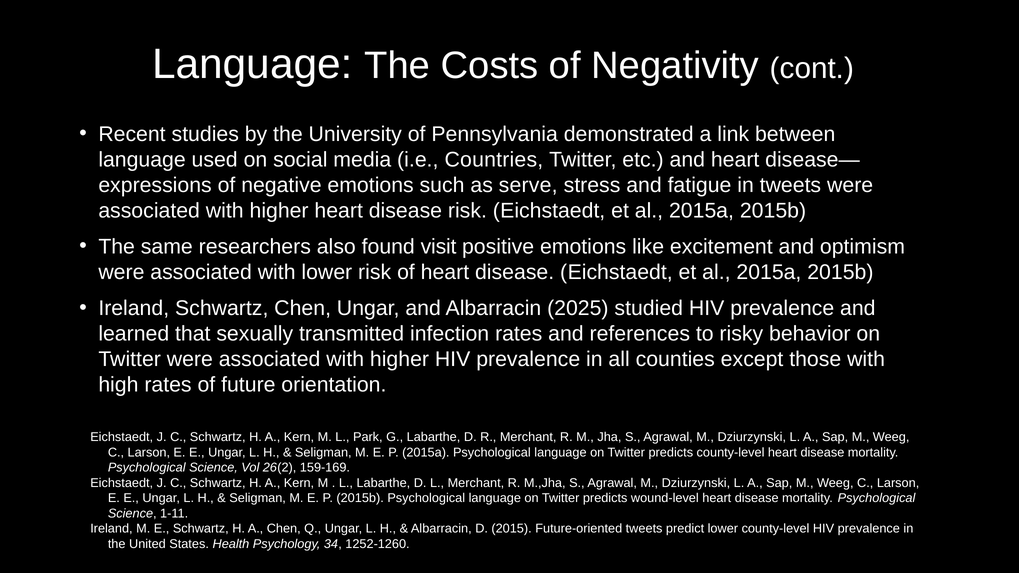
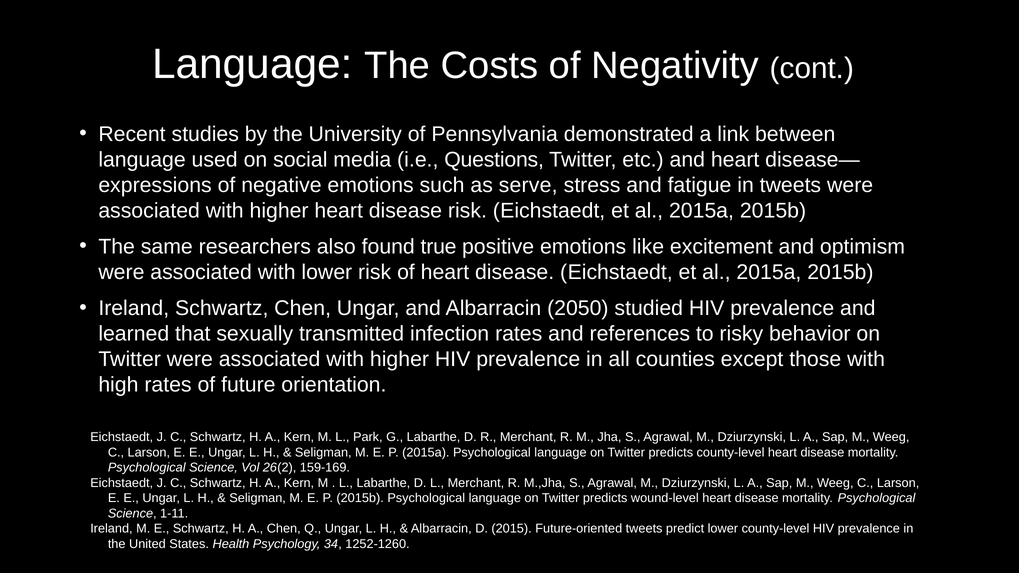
Countries: Countries -> Questions
visit: visit -> true
2025: 2025 -> 2050
